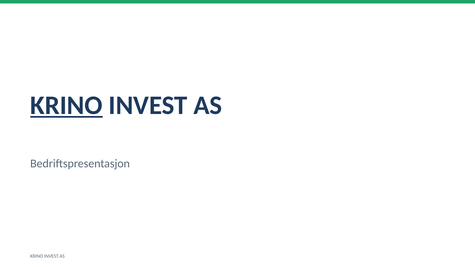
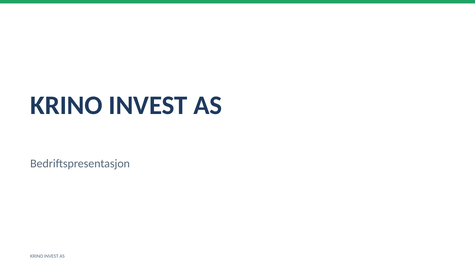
KRINO at (66, 105) underline: present -> none
